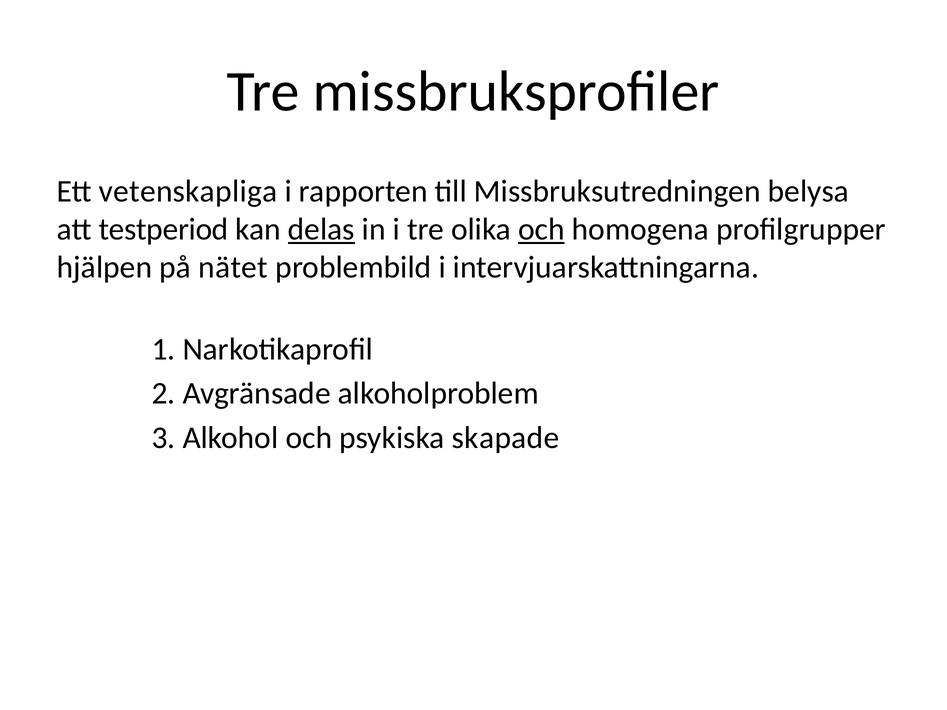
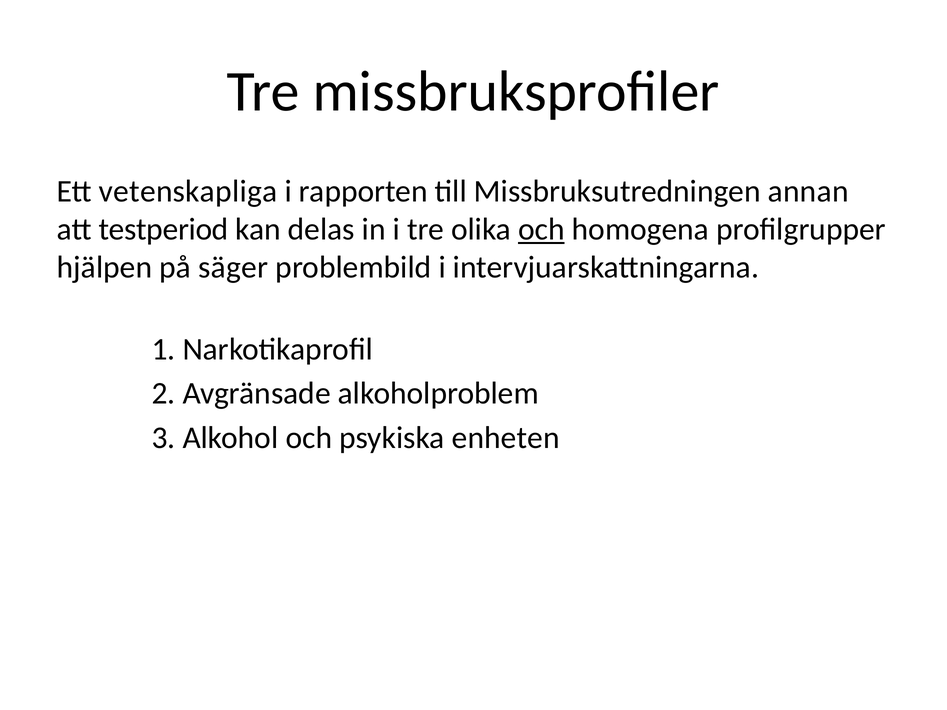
belysa: belysa -> annan
delas underline: present -> none
nätet: nätet -> säger
skapade: skapade -> enheten
